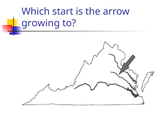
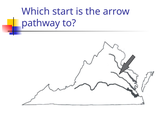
growing: growing -> pathway
